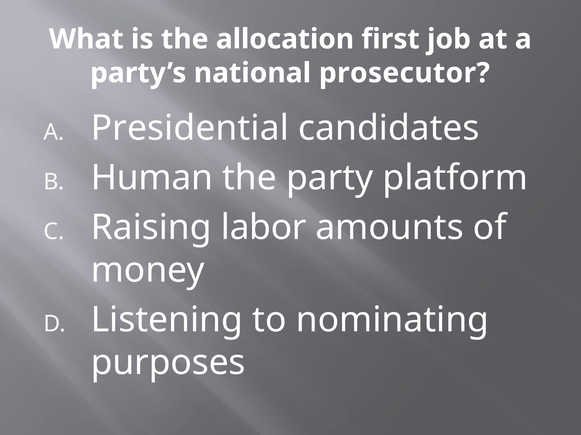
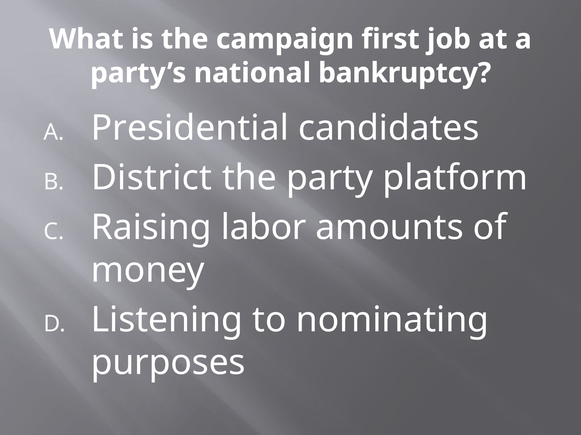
allocation: allocation -> campaign
prosecutor: prosecutor -> bankruptcy
Human: Human -> District
